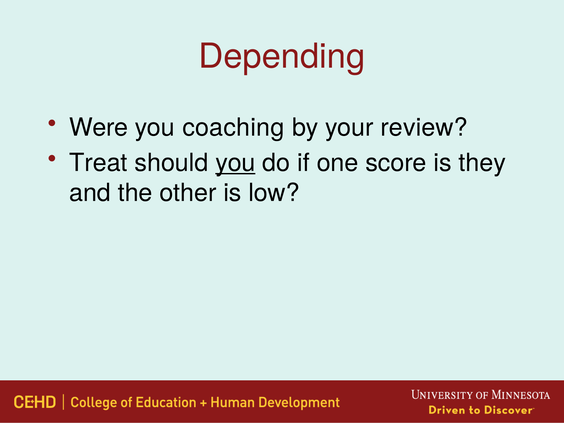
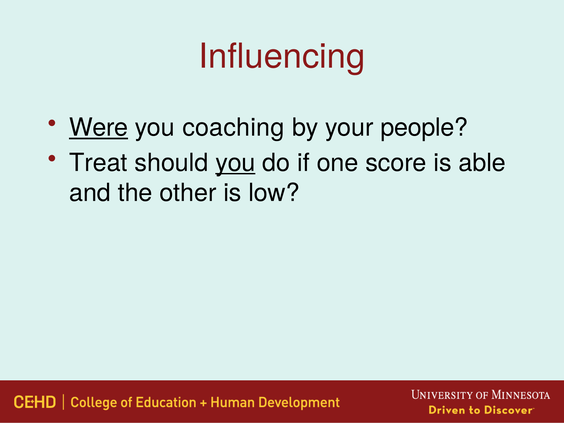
Depending: Depending -> Influencing
Were underline: none -> present
review: review -> people
they: they -> able
